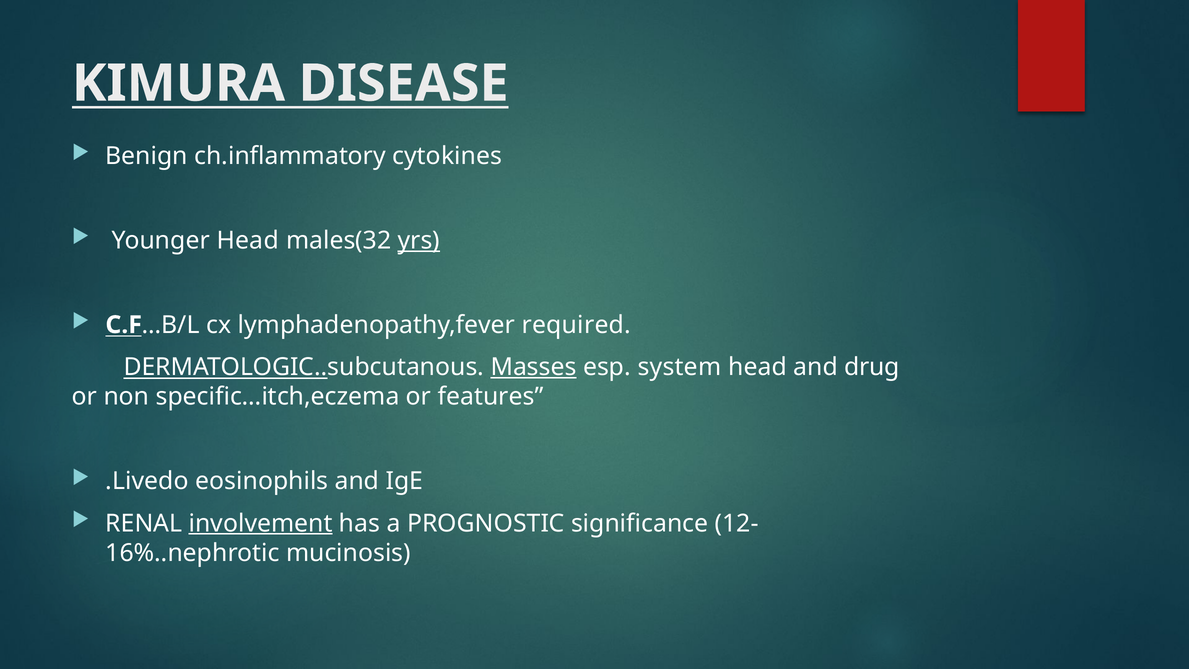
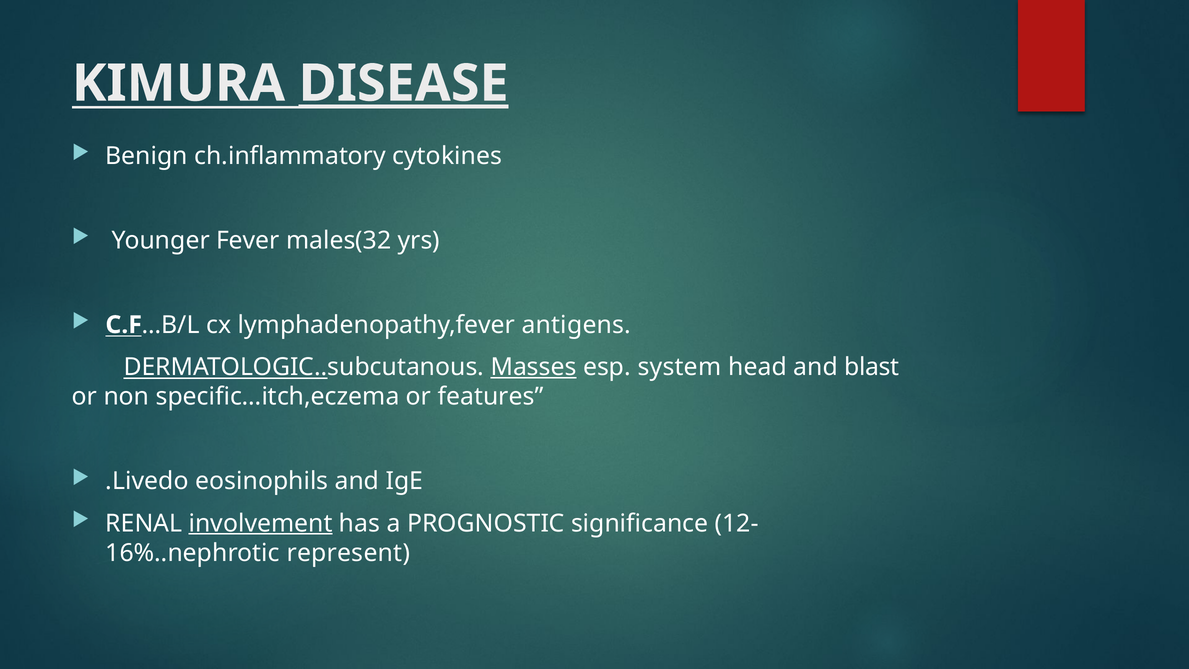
DISEASE underline: none -> present
Younger Head: Head -> Fever
yrs underline: present -> none
required: required -> antigens
drug: drug -> blast
mucinosis: mucinosis -> represent
